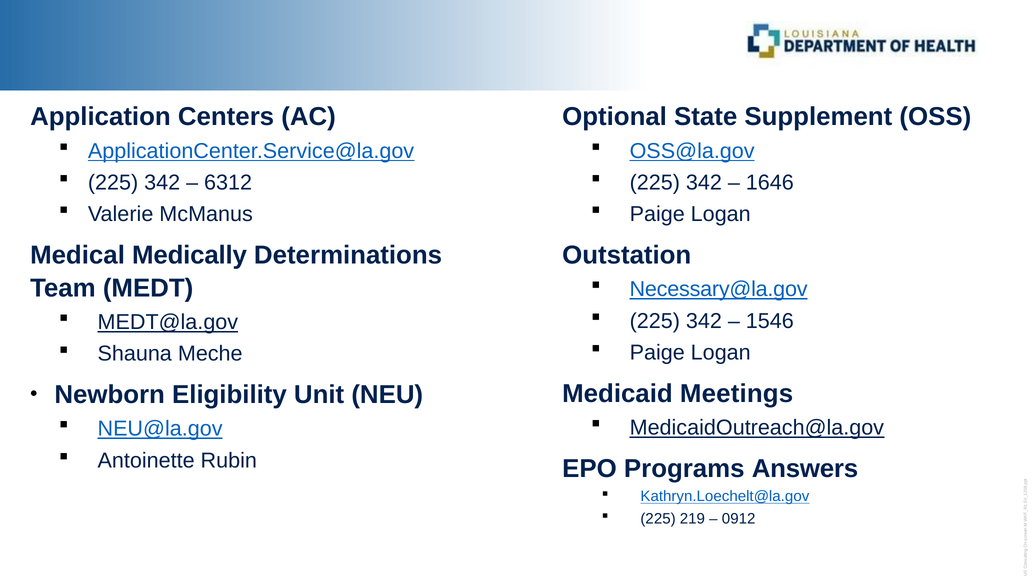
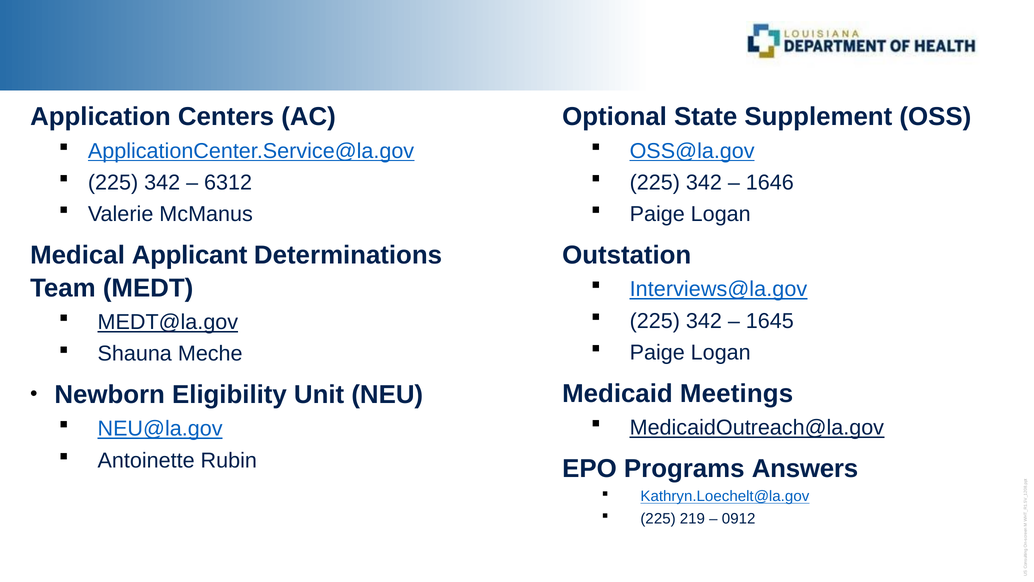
Medically: Medically -> Applicant
Necessary@la.gov: Necessary@la.gov -> Interviews@la.gov
1546: 1546 -> 1645
